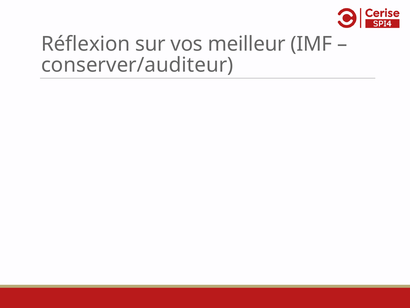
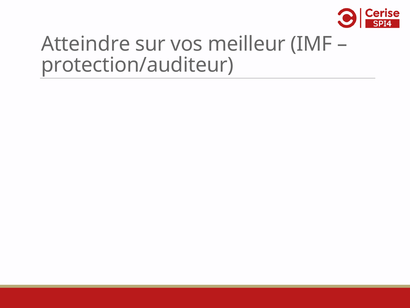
Réflexion: Réflexion -> Atteindre
conserver/auditeur: conserver/auditeur -> protection/auditeur
